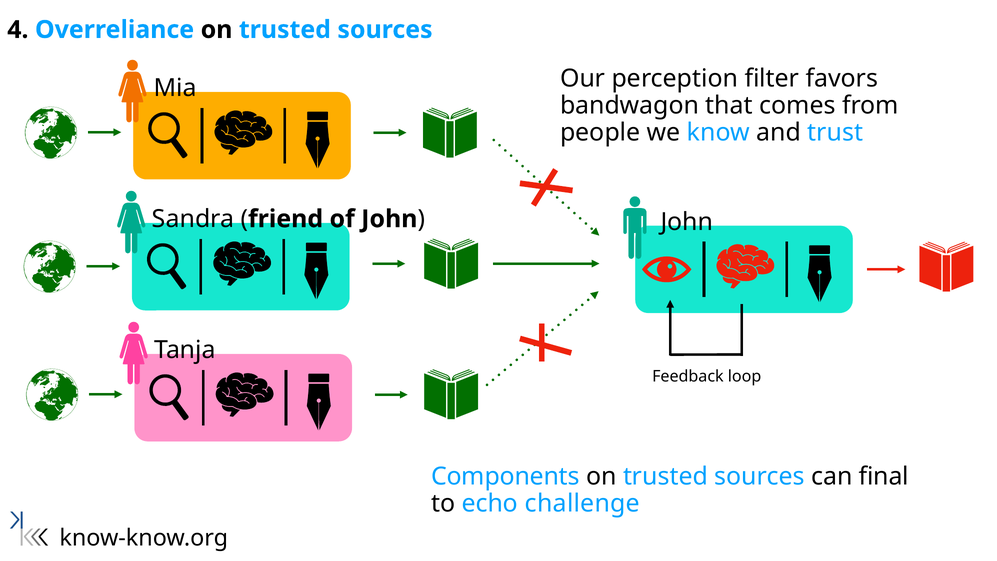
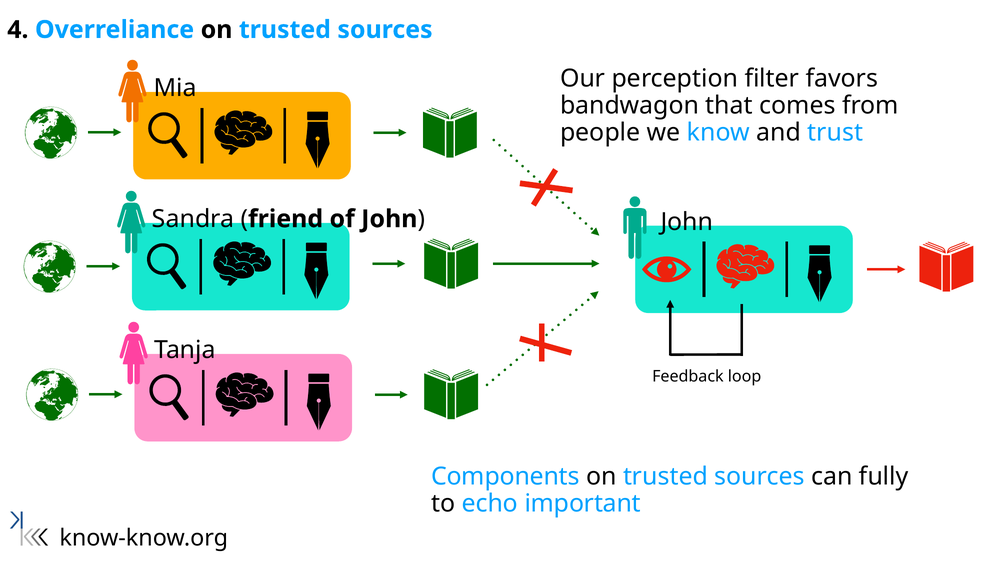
final: final -> fully
challenge: challenge -> important
